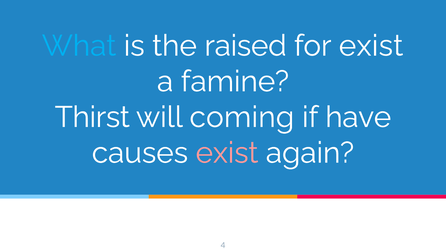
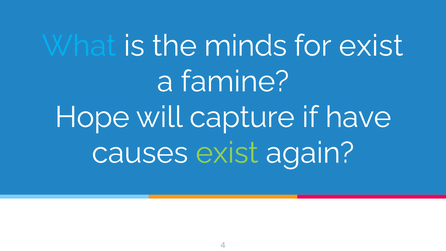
raised: raised -> minds
Thirst: Thirst -> Hope
coming: coming -> capture
exist at (227, 153) colour: pink -> light green
